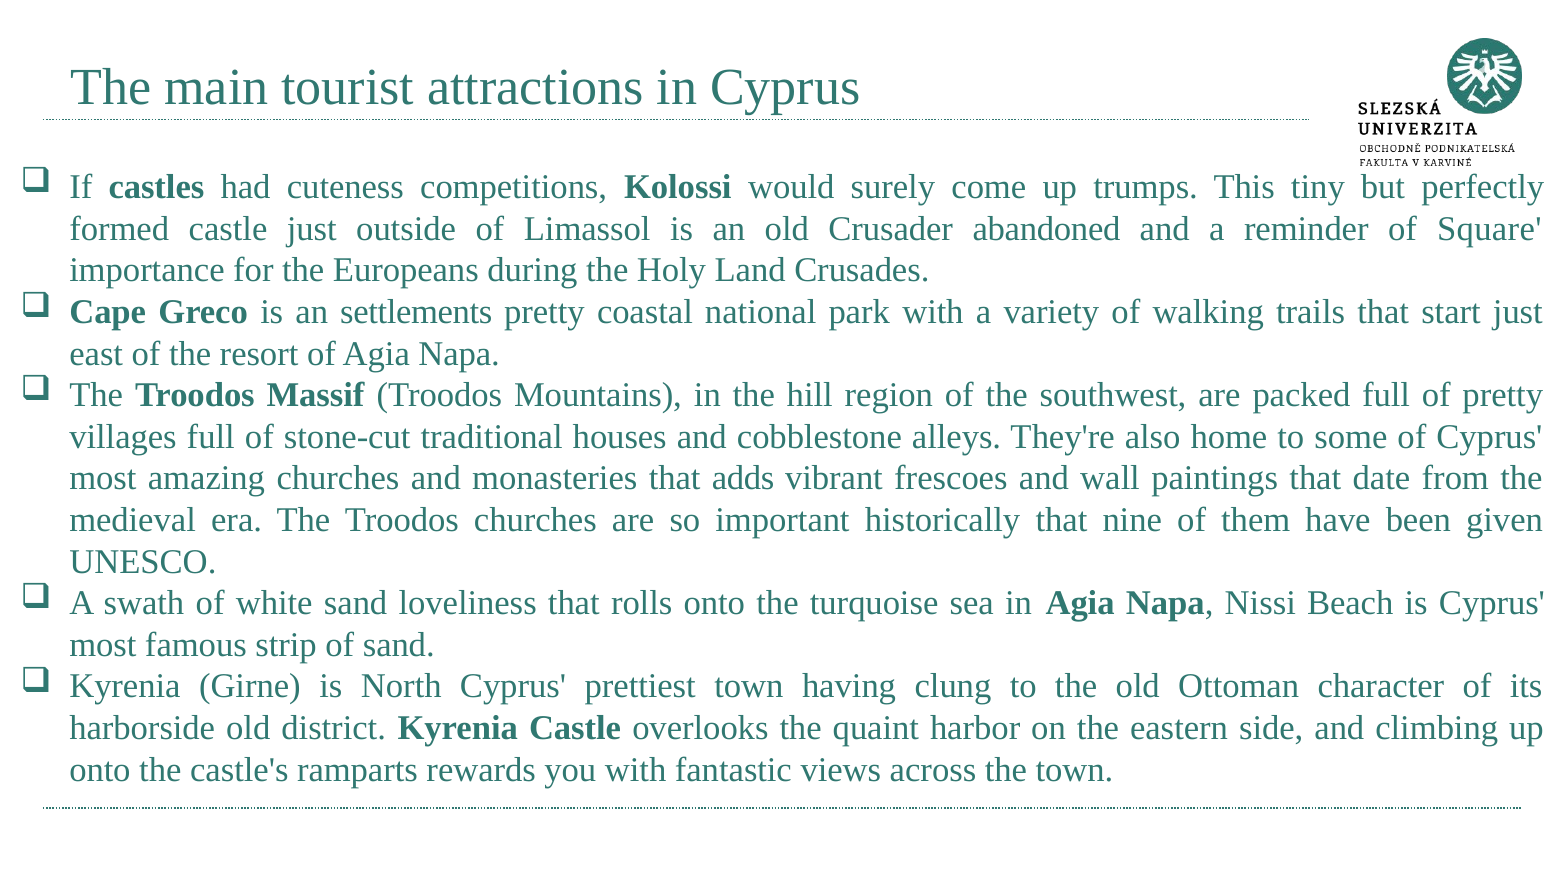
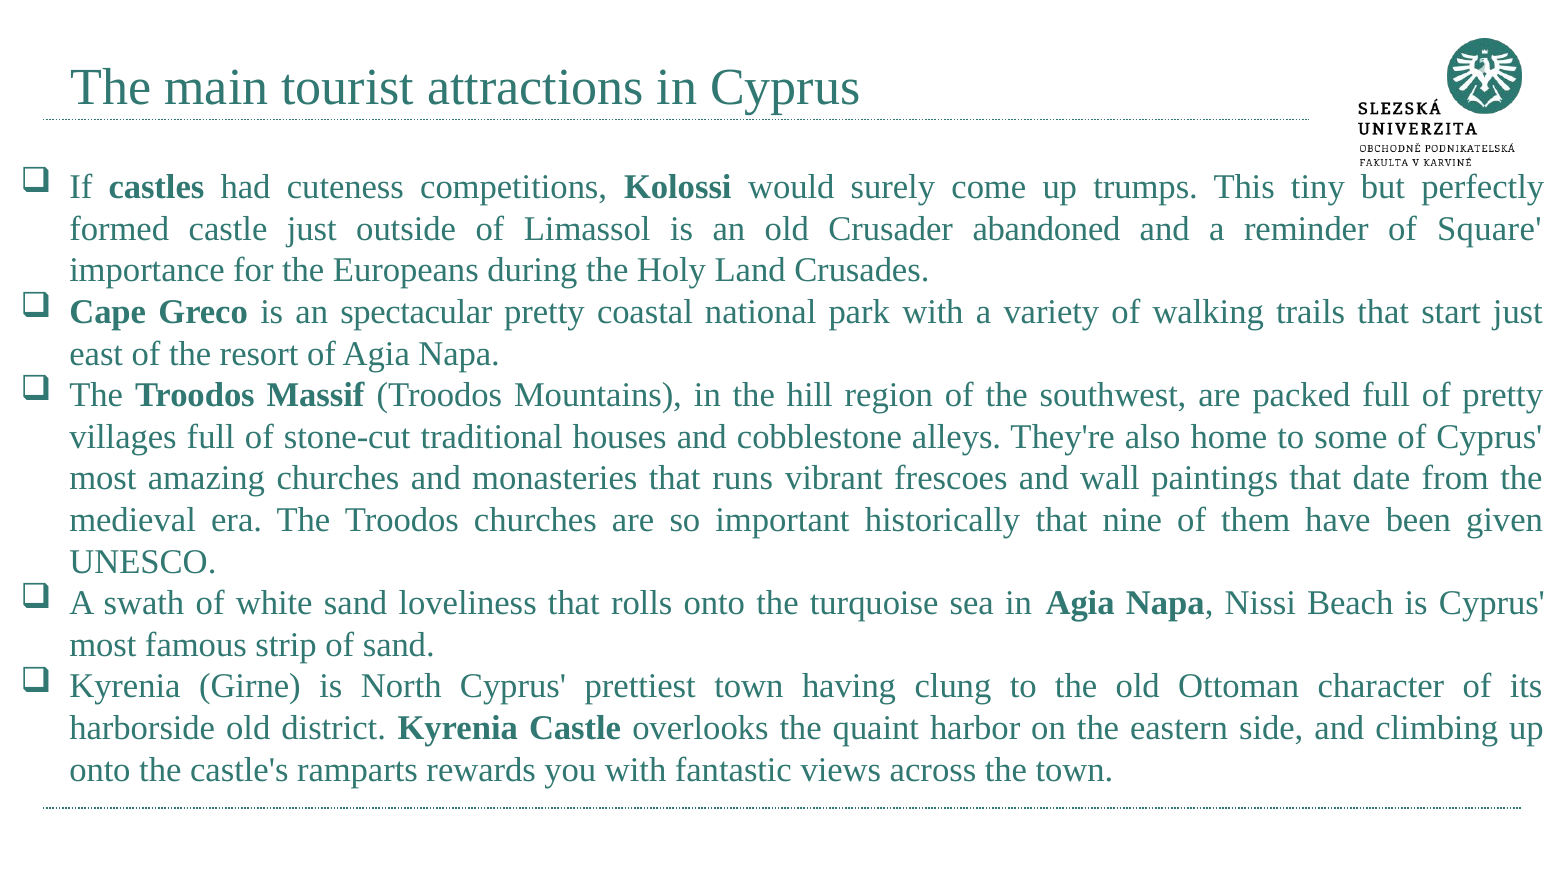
settlements: settlements -> spectacular
adds: adds -> runs
